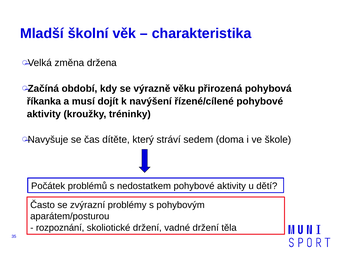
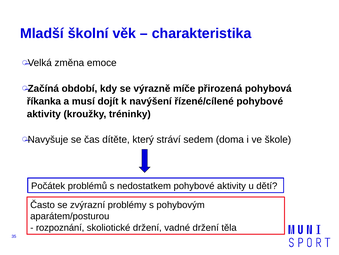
držena: držena -> emoce
věku: věku -> míče
